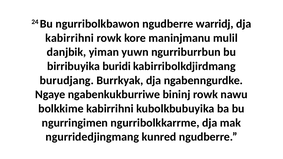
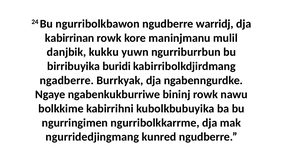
kabirrihni at (70, 38): kabirrihni -> kabirrinan
yiman: yiman -> kukku
burudjang: burudjang -> ngadberre
